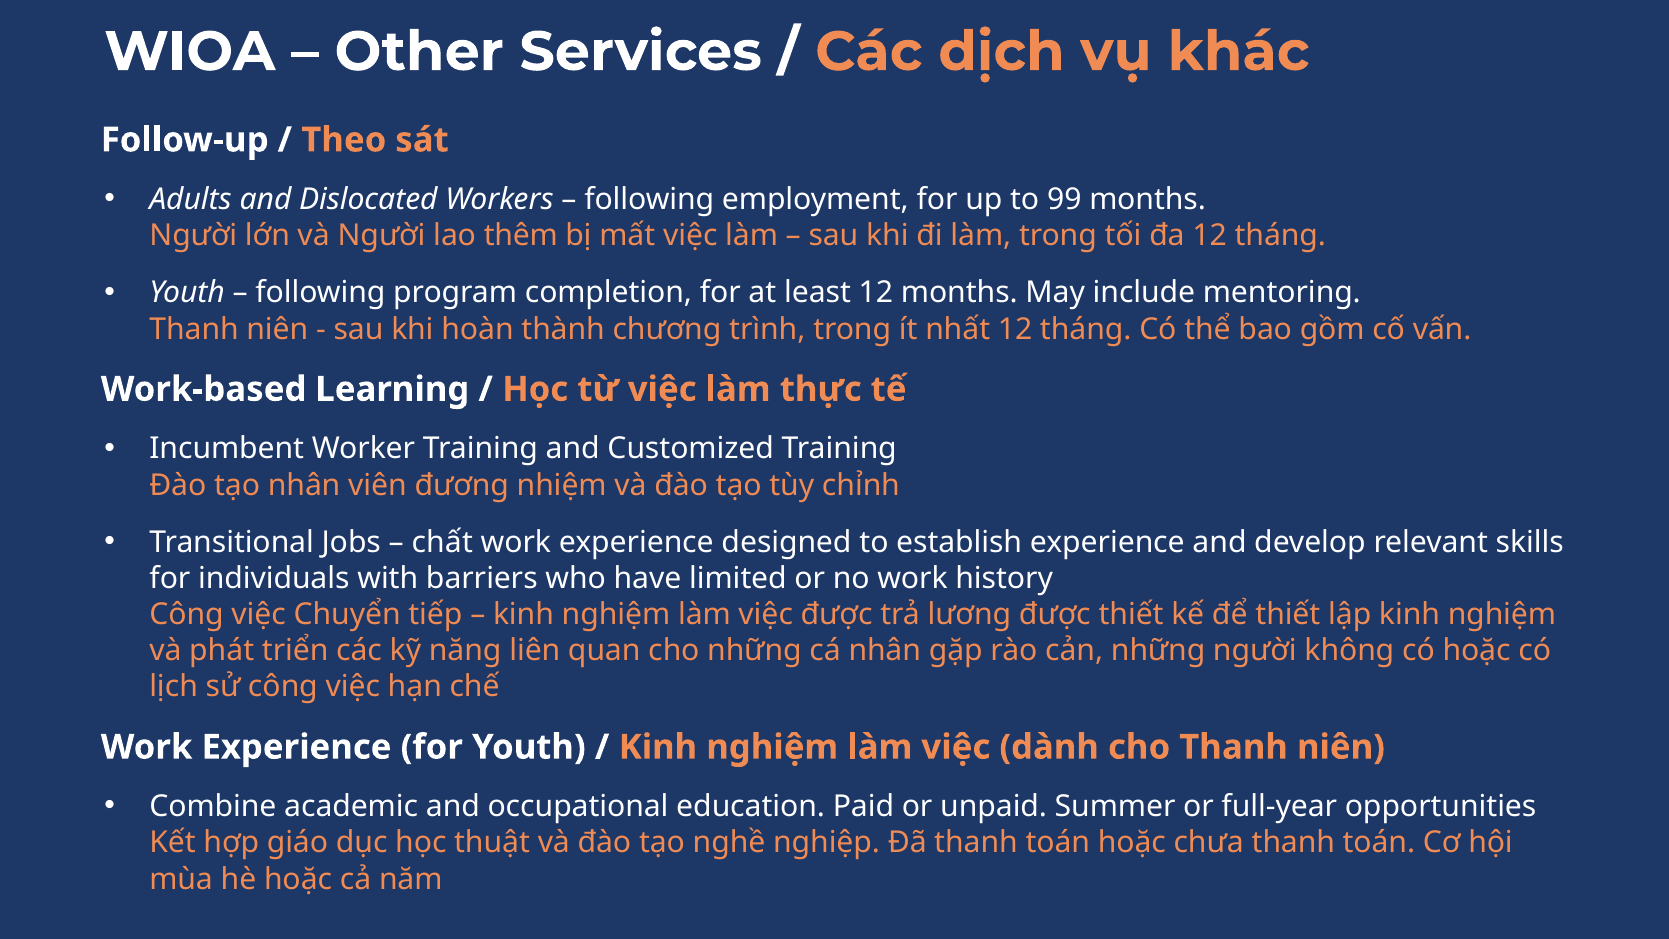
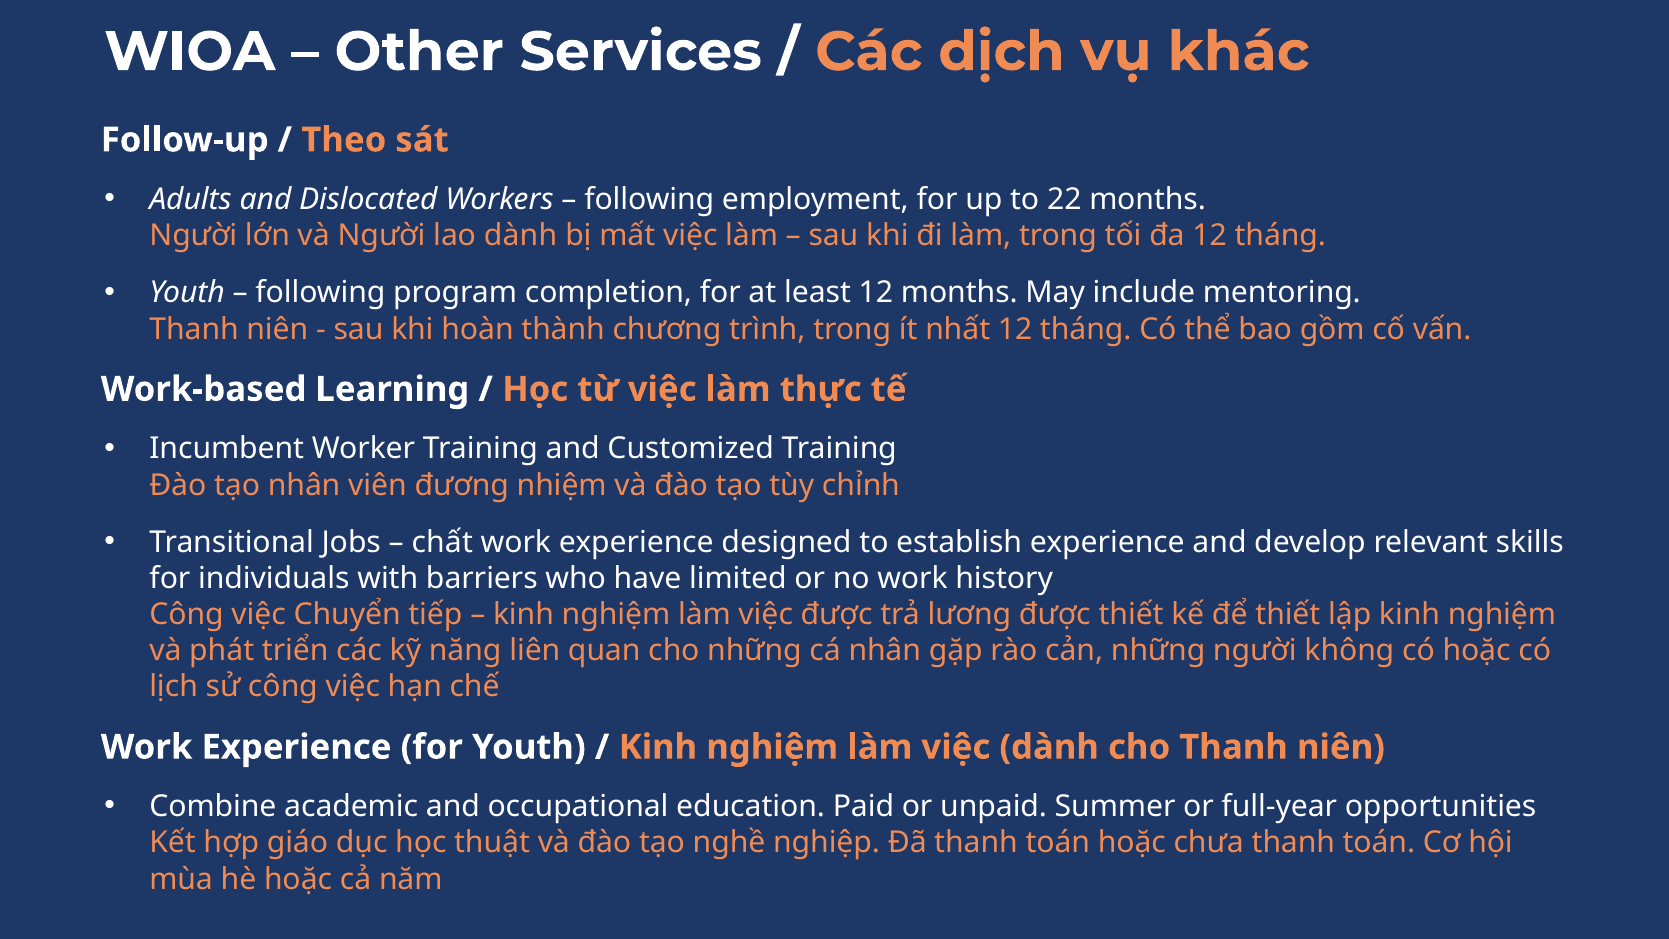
99: 99 -> 22
lao thêm: thêm -> dành
